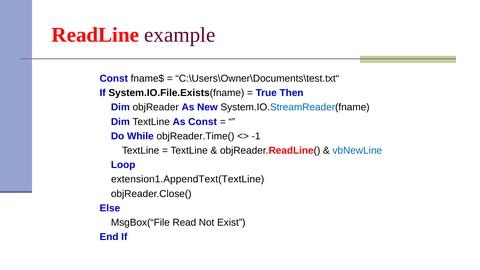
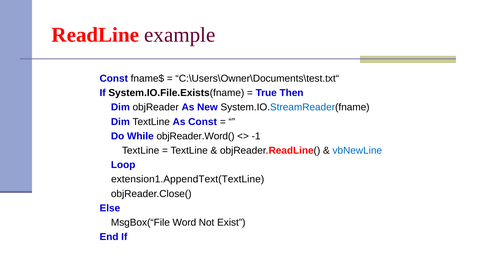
objReader.Time(: objReader.Time( -> objReader.Word(
Read: Read -> Word
